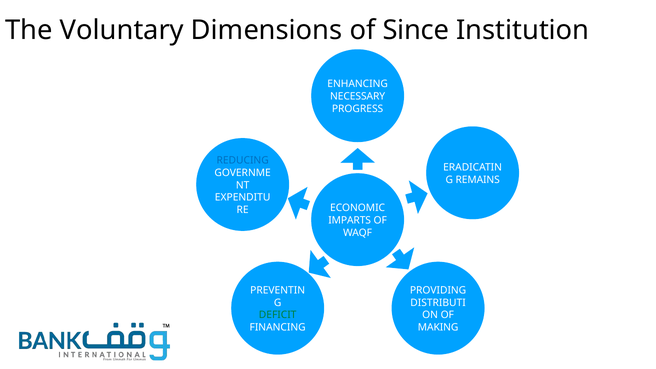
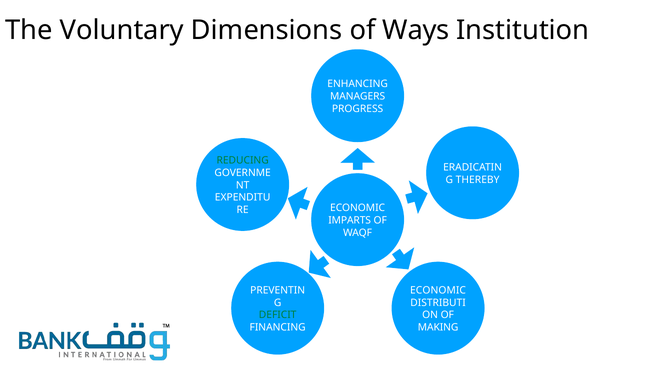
Since: Since -> Ways
NECESSARY: NECESSARY -> MANAGERS
REDUCING colour: blue -> green
REMAINS: REMAINS -> THEREBY
PROVIDING at (438, 290): PROVIDING -> ECONOMIC
